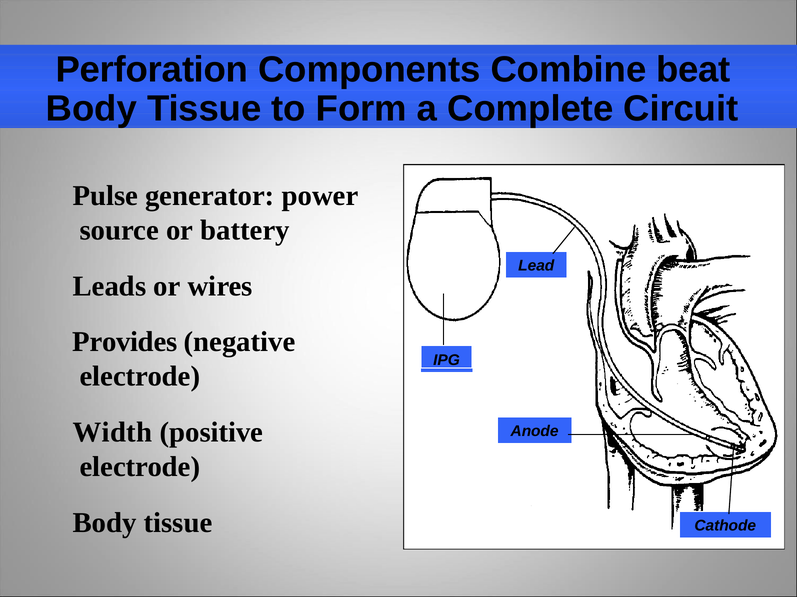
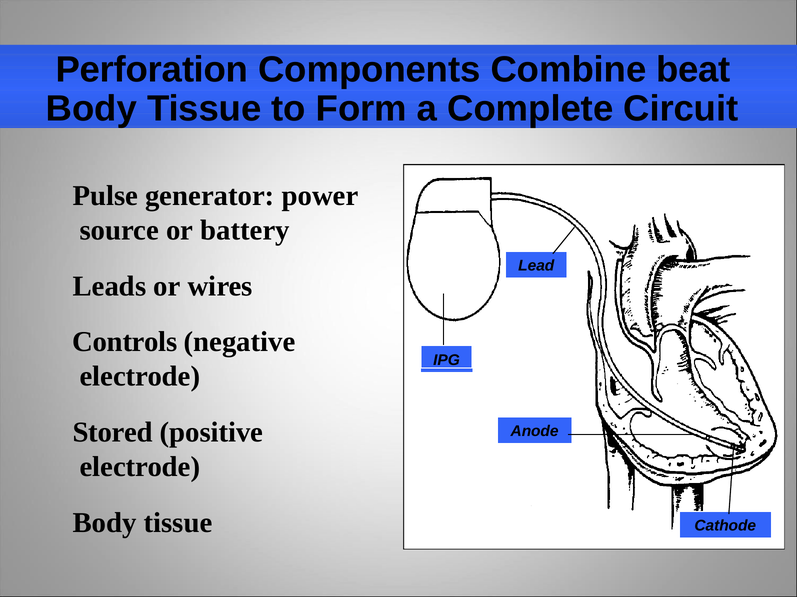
Provides: Provides -> Controls
Width: Width -> Stored
